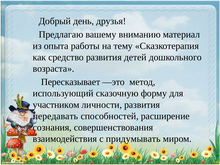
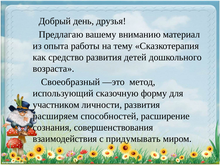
Пересказывает: Пересказывает -> Своеобразный
передавать: передавать -> расширяем
